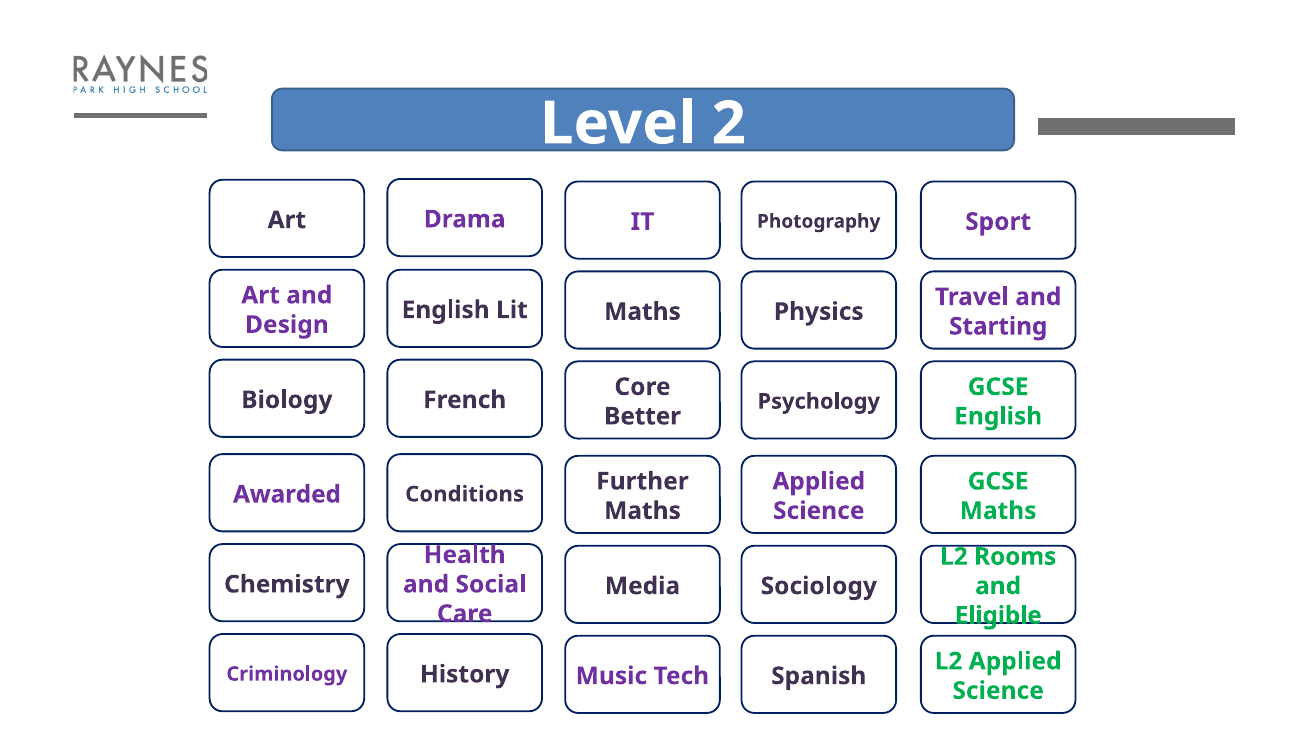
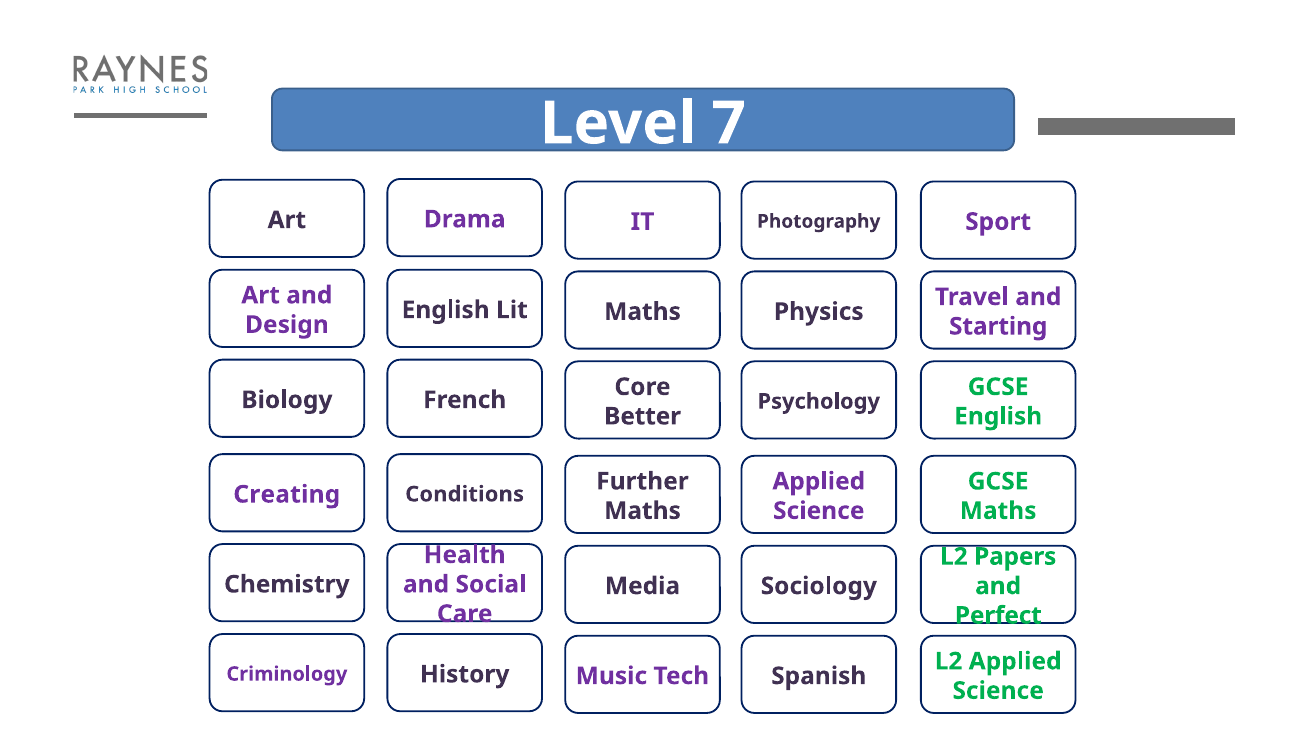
2: 2 -> 7
Awarded: Awarded -> Creating
Rooms: Rooms -> Papers
Eligible: Eligible -> Perfect
